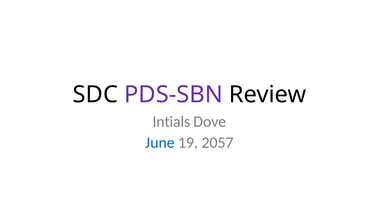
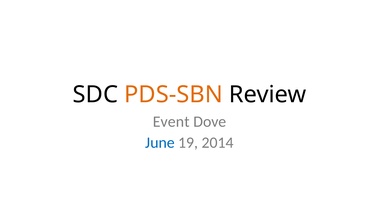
PDS-SBN colour: purple -> orange
Intials: Intials -> Event
2057: 2057 -> 2014
